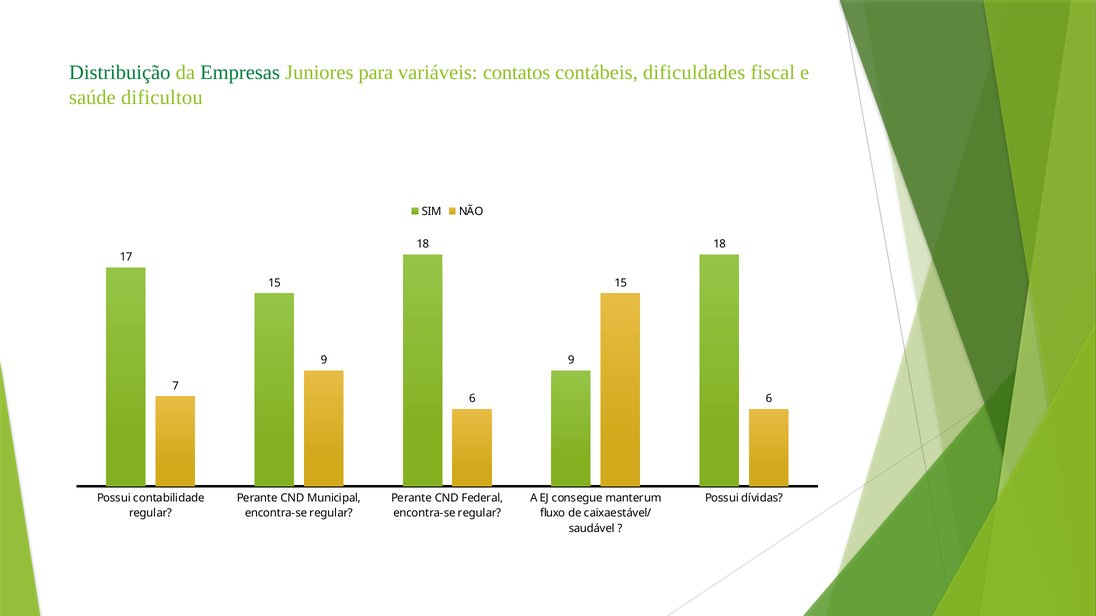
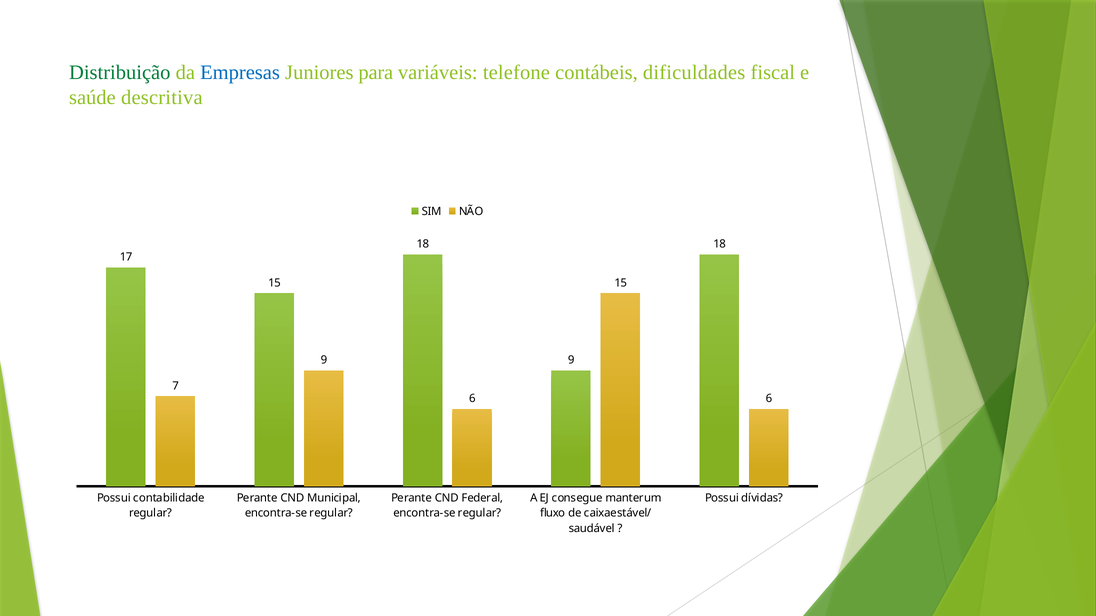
Empresas colour: green -> blue
contatos: contatos -> telefone
dificultou: dificultou -> descritiva
